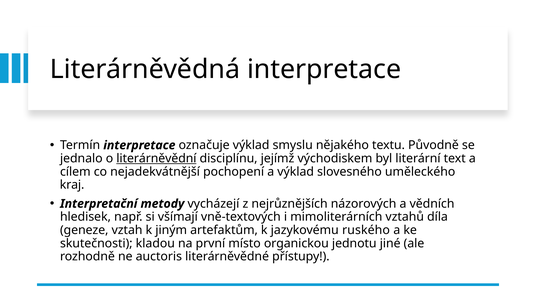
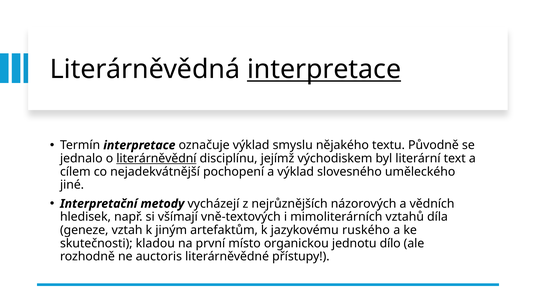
interpretace at (324, 70) underline: none -> present
kraj: kraj -> jiné
jiné: jiné -> dílo
